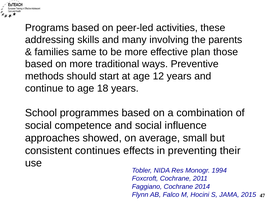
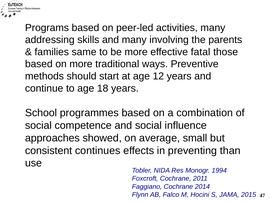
activities these: these -> many
plan: plan -> fatal
their: their -> than
